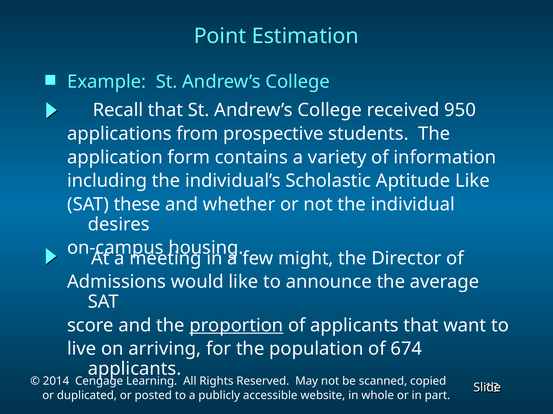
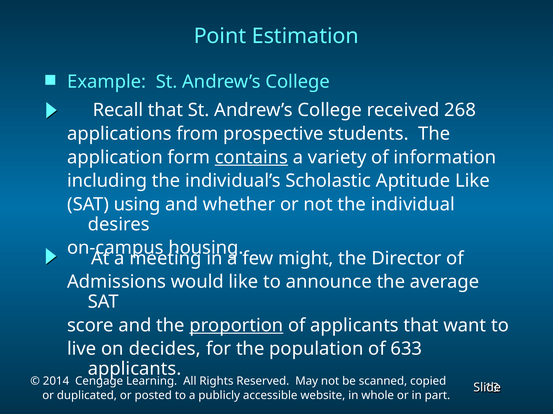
950: 950 -> 268
contains underline: none -> present
these: these -> using
arriving: arriving -> decides
674: 674 -> 633
